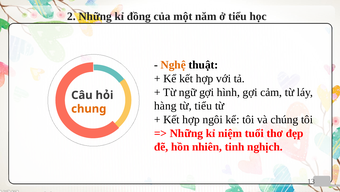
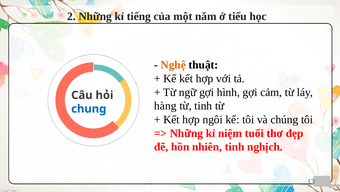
đồng: đồng -> tiếng
từ tiểu: tiểu -> tinh
chung colour: orange -> blue
